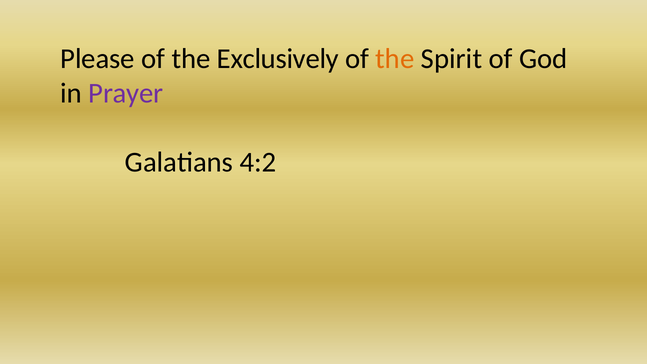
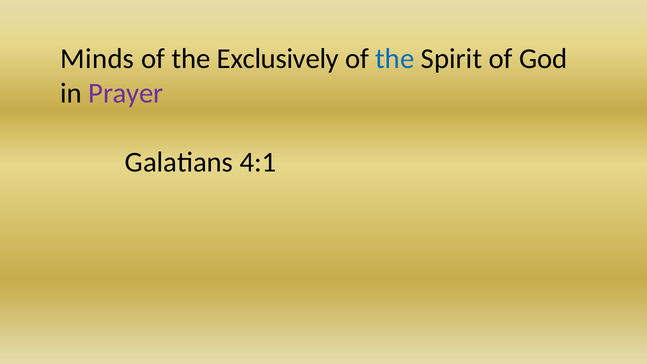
Please: Please -> Minds
the at (395, 59) colour: orange -> blue
4:2: 4:2 -> 4:1
